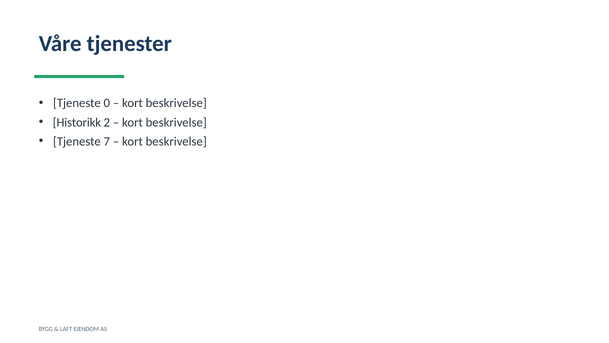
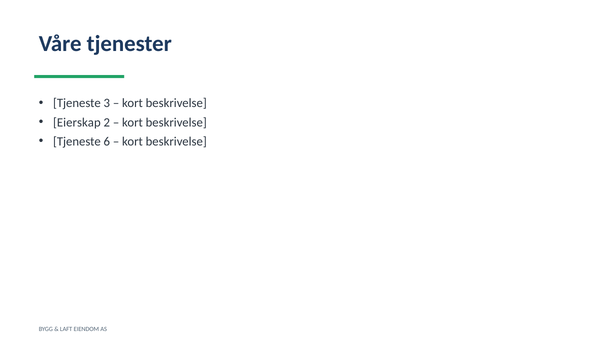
0: 0 -> 3
Historikk: Historikk -> Eierskap
7: 7 -> 6
